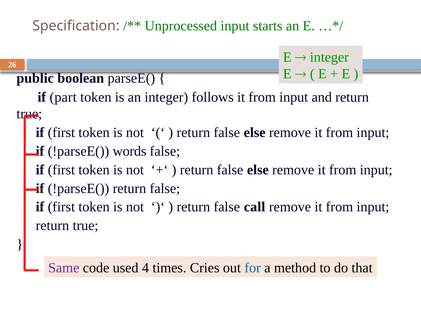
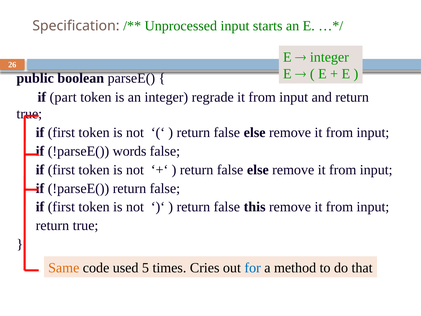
follows: follows -> regrade
call: call -> this
Same colour: purple -> orange
4: 4 -> 5
